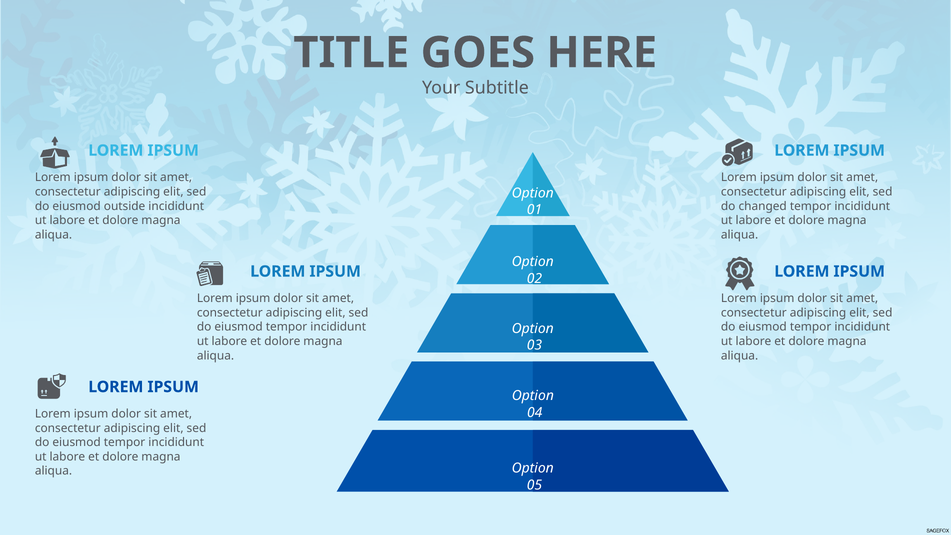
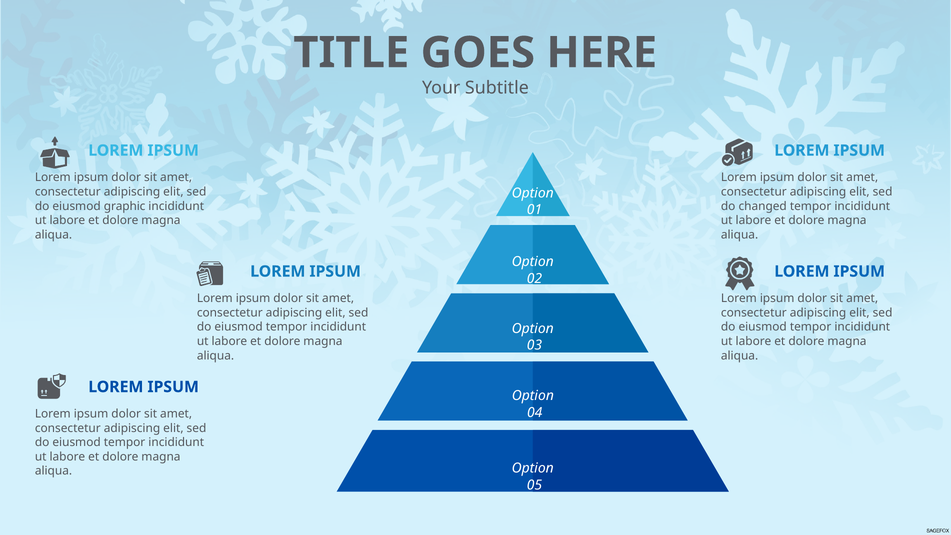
outside: outside -> graphic
